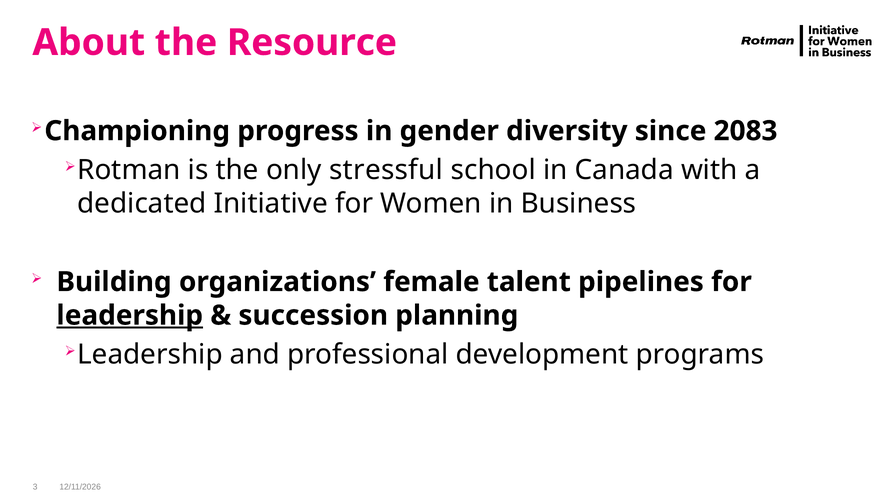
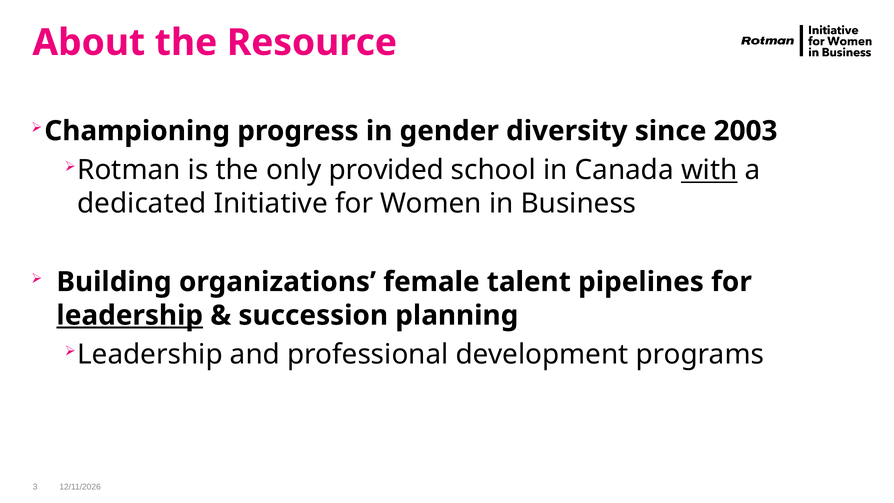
2083: 2083 -> 2003
stressful: stressful -> provided
with underline: none -> present
